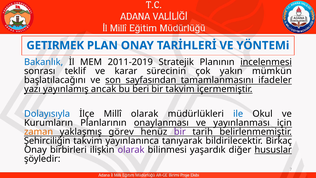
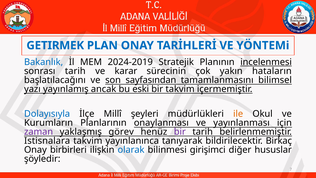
2011-2019: 2011-2019 -> 2024-2019
sonrası teklif: teklif -> tarih
mümkün: mümkün -> hataların
ifadeler: ifadeler -> bilimsel
beri: beri -> eski
Millî olarak: olarak -> şeyleri
ile colour: blue -> orange
zaman colour: orange -> purple
Şehirciliğin: Şehirciliğin -> Istisnalara
olarak at (131, 150) colour: purple -> blue
yaşardık: yaşardık -> girişimci
hususlar underline: present -> none
